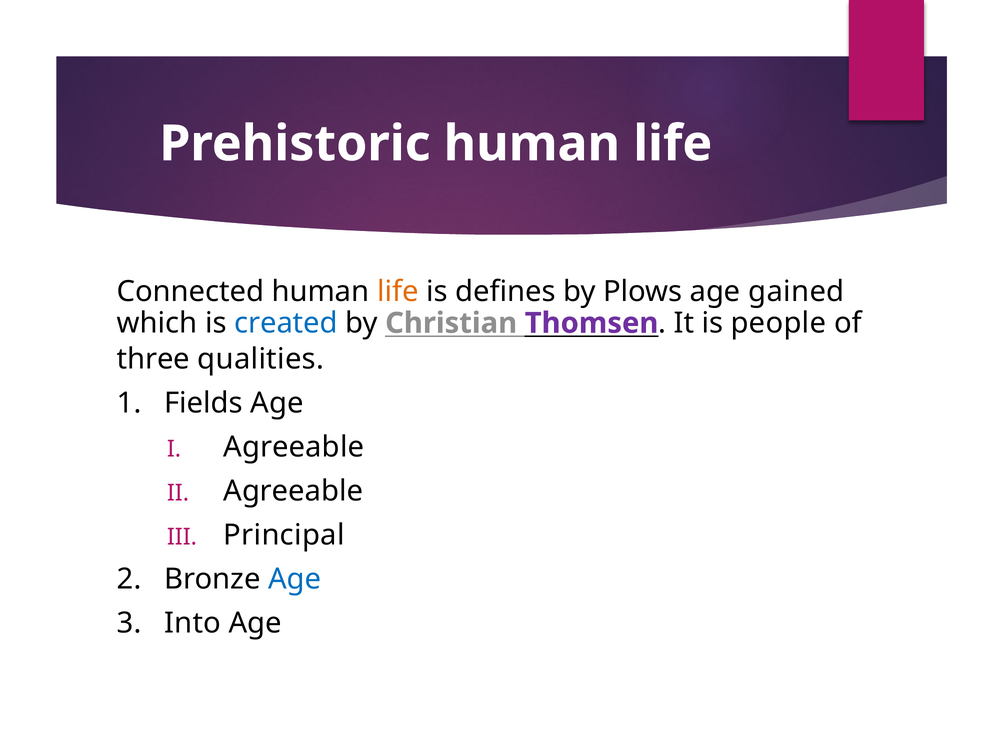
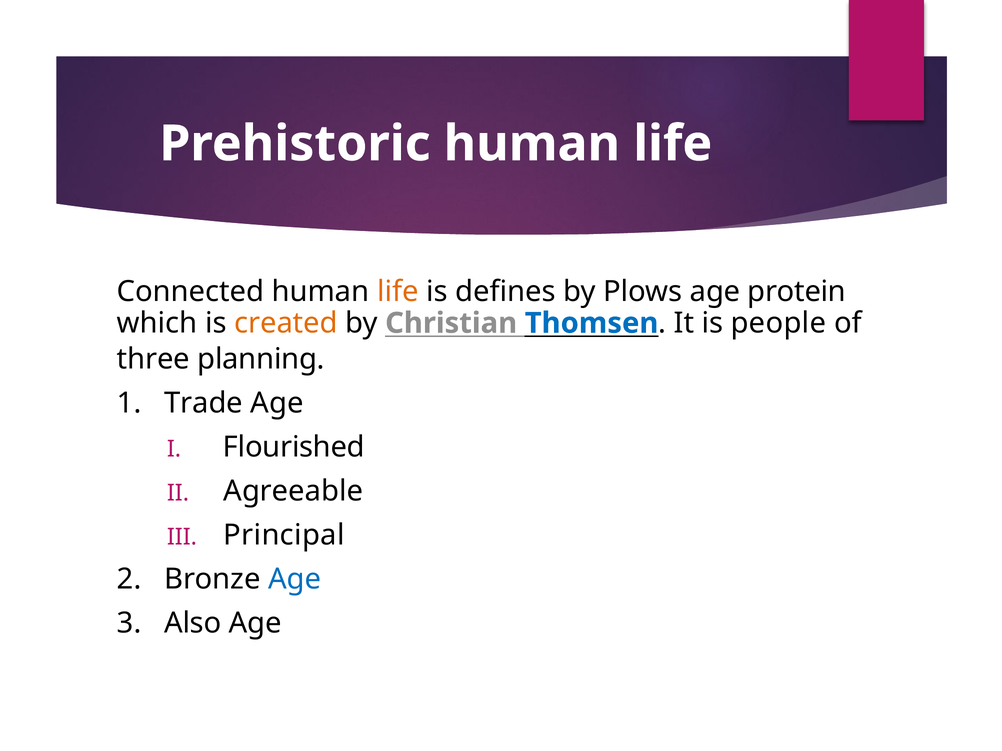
gained: gained -> protein
created colour: blue -> orange
Thomsen colour: purple -> blue
qualities: qualities -> planning
Fields: Fields -> Trade
Agreeable at (294, 447): Agreeable -> Flourished
Into: Into -> Also
